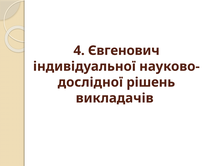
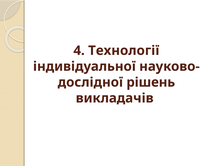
Євгенович: Євгенович -> Технології
